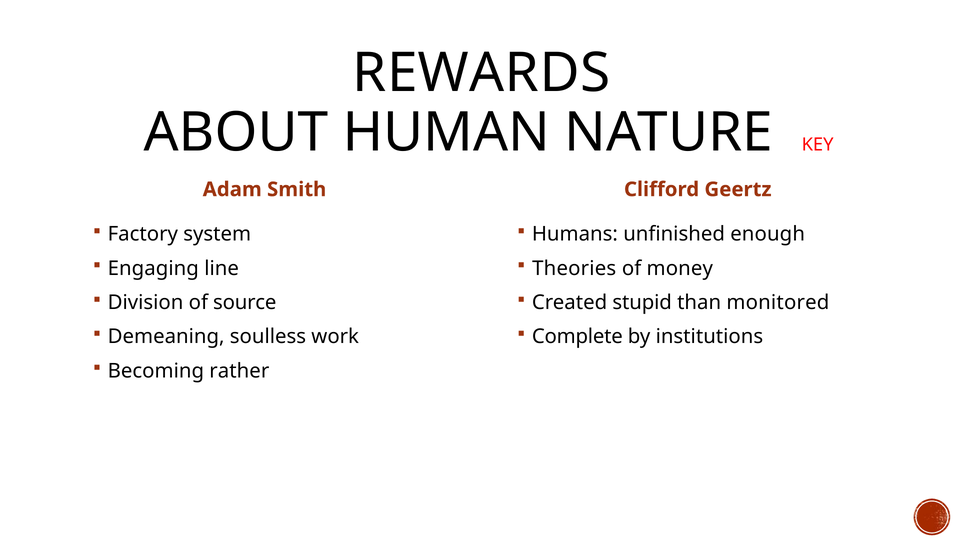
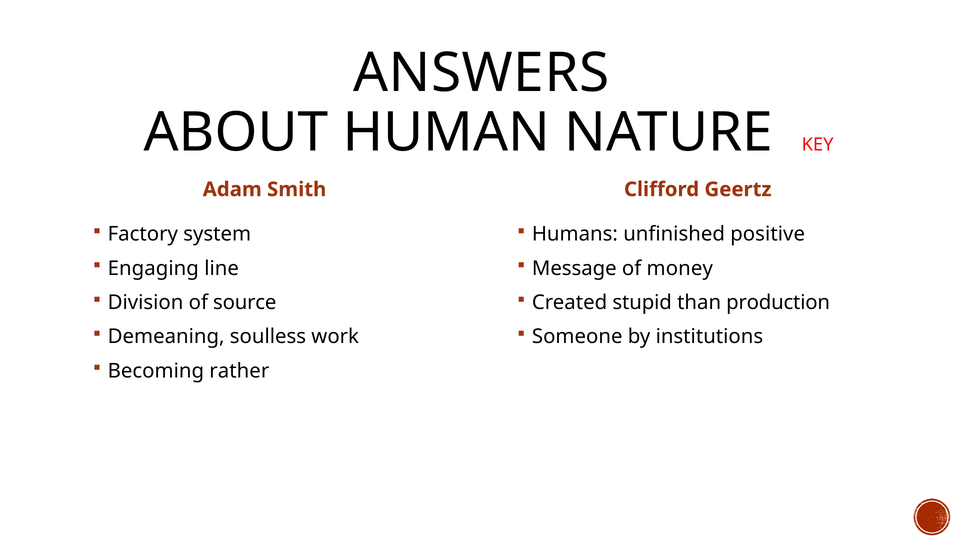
REWARDS: REWARDS -> ANSWERS
enough: enough -> positive
Theories: Theories -> Message
monitored: monitored -> production
Complete: Complete -> Someone
